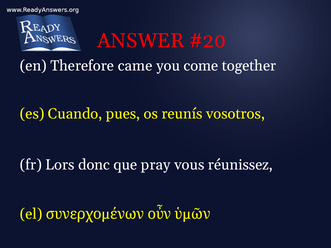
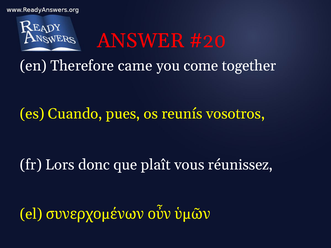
pray: pray -> plaît
